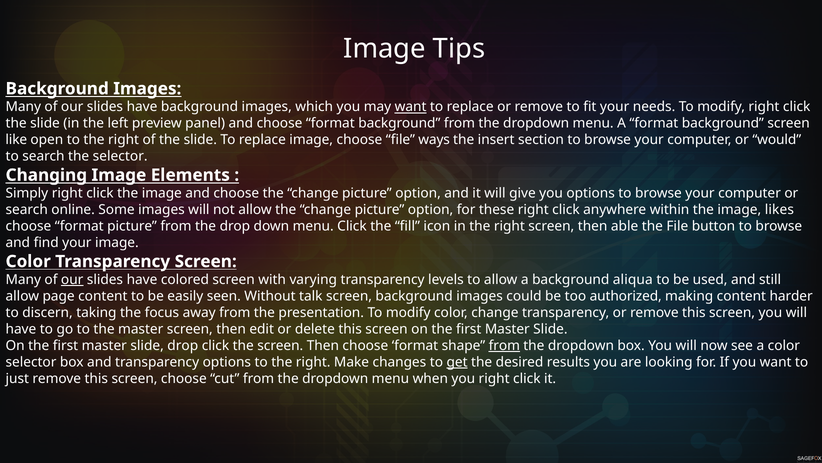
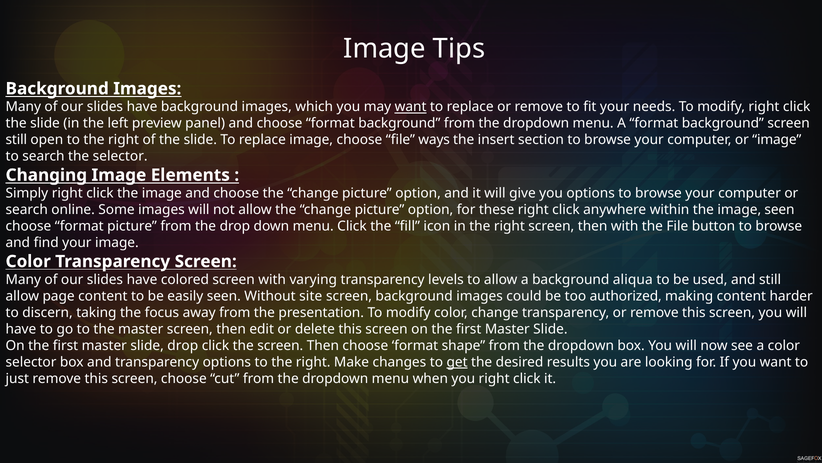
like at (16, 140): like -> still
or would: would -> image
image likes: likes -> seen
then able: able -> with
our at (72, 279) underline: present -> none
talk: talk -> site
from at (504, 345) underline: present -> none
